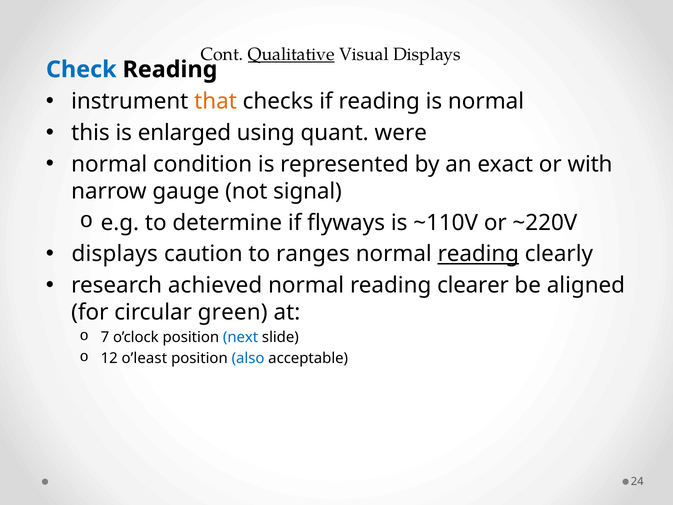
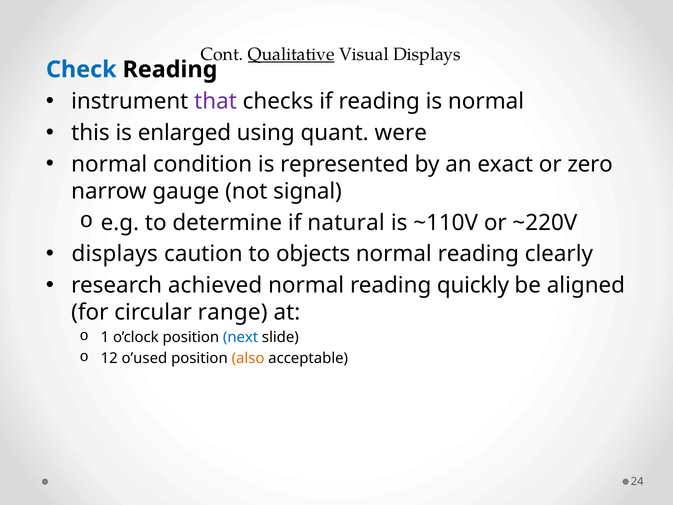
that colour: orange -> purple
with: with -> zero
flyways: flyways -> natural
ranges: ranges -> objects
reading at (478, 254) underline: present -> none
clearer: clearer -> quickly
green: green -> range
7: 7 -> 1
o’least: o’least -> o’used
also colour: blue -> orange
